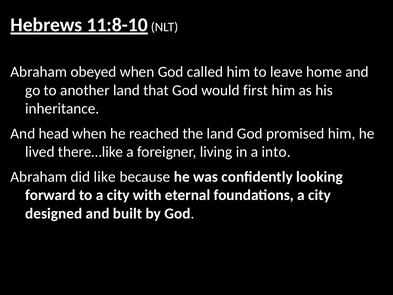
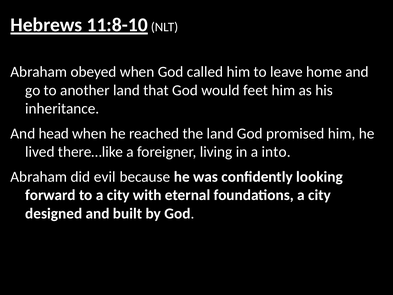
first: first -> feet
like: like -> evil
